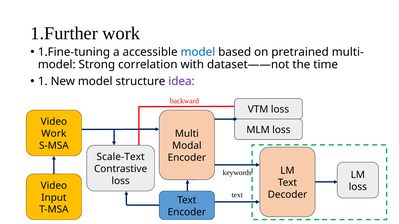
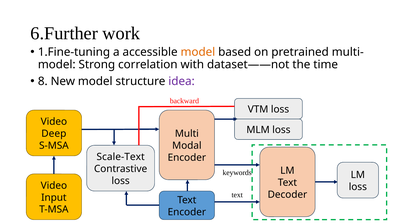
1.Further: 1.Further -> 6.Further
model at (198, 52) colour: blue -> orange
1: 1 -> 8
Work at (54, 134): Work -> Deep
